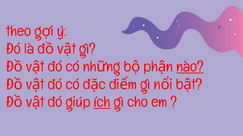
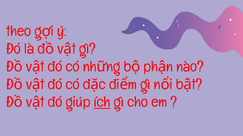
nào underline: present -> none
